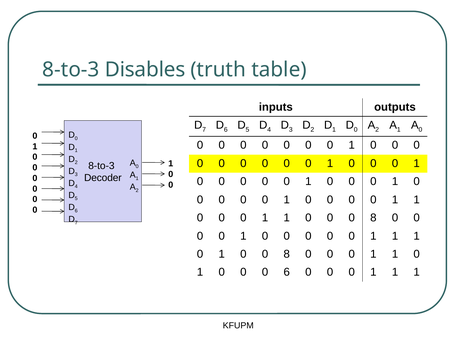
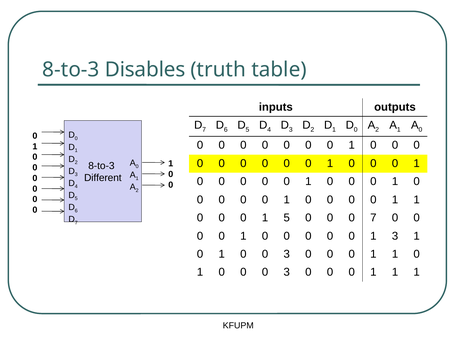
Decoder: Decoder -> Different
1 at (287, 218): 1 -> 5
0 0 0 8: 8 -> 7
1 at (395, 236): 1 -> 3
1 0 0 8: 8 -> 3
0 0 0 6: 6 -> 3
